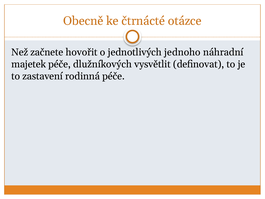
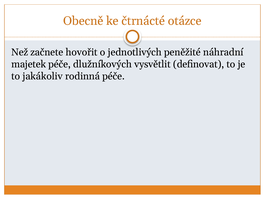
jednoho: jednoho -> peněžité
zastavení: zastavení -> jakákoliv
